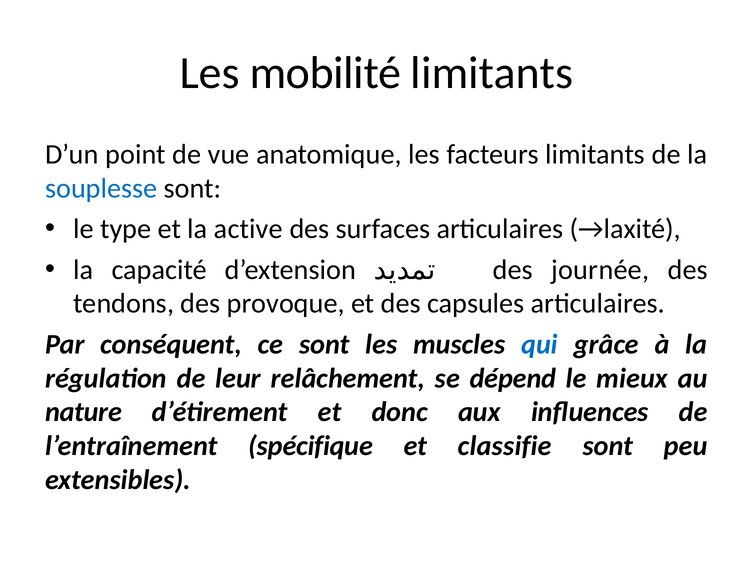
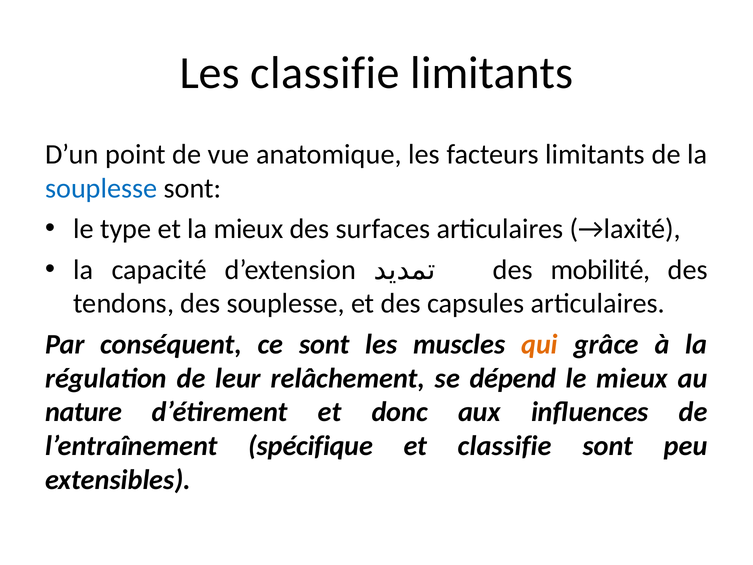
Les mobilité: mobilité -> classifie
la active: active -> mieux
journée: journée -> mobilité
des provoque: provoque -> souplesse
qui colour: blue -> orange
